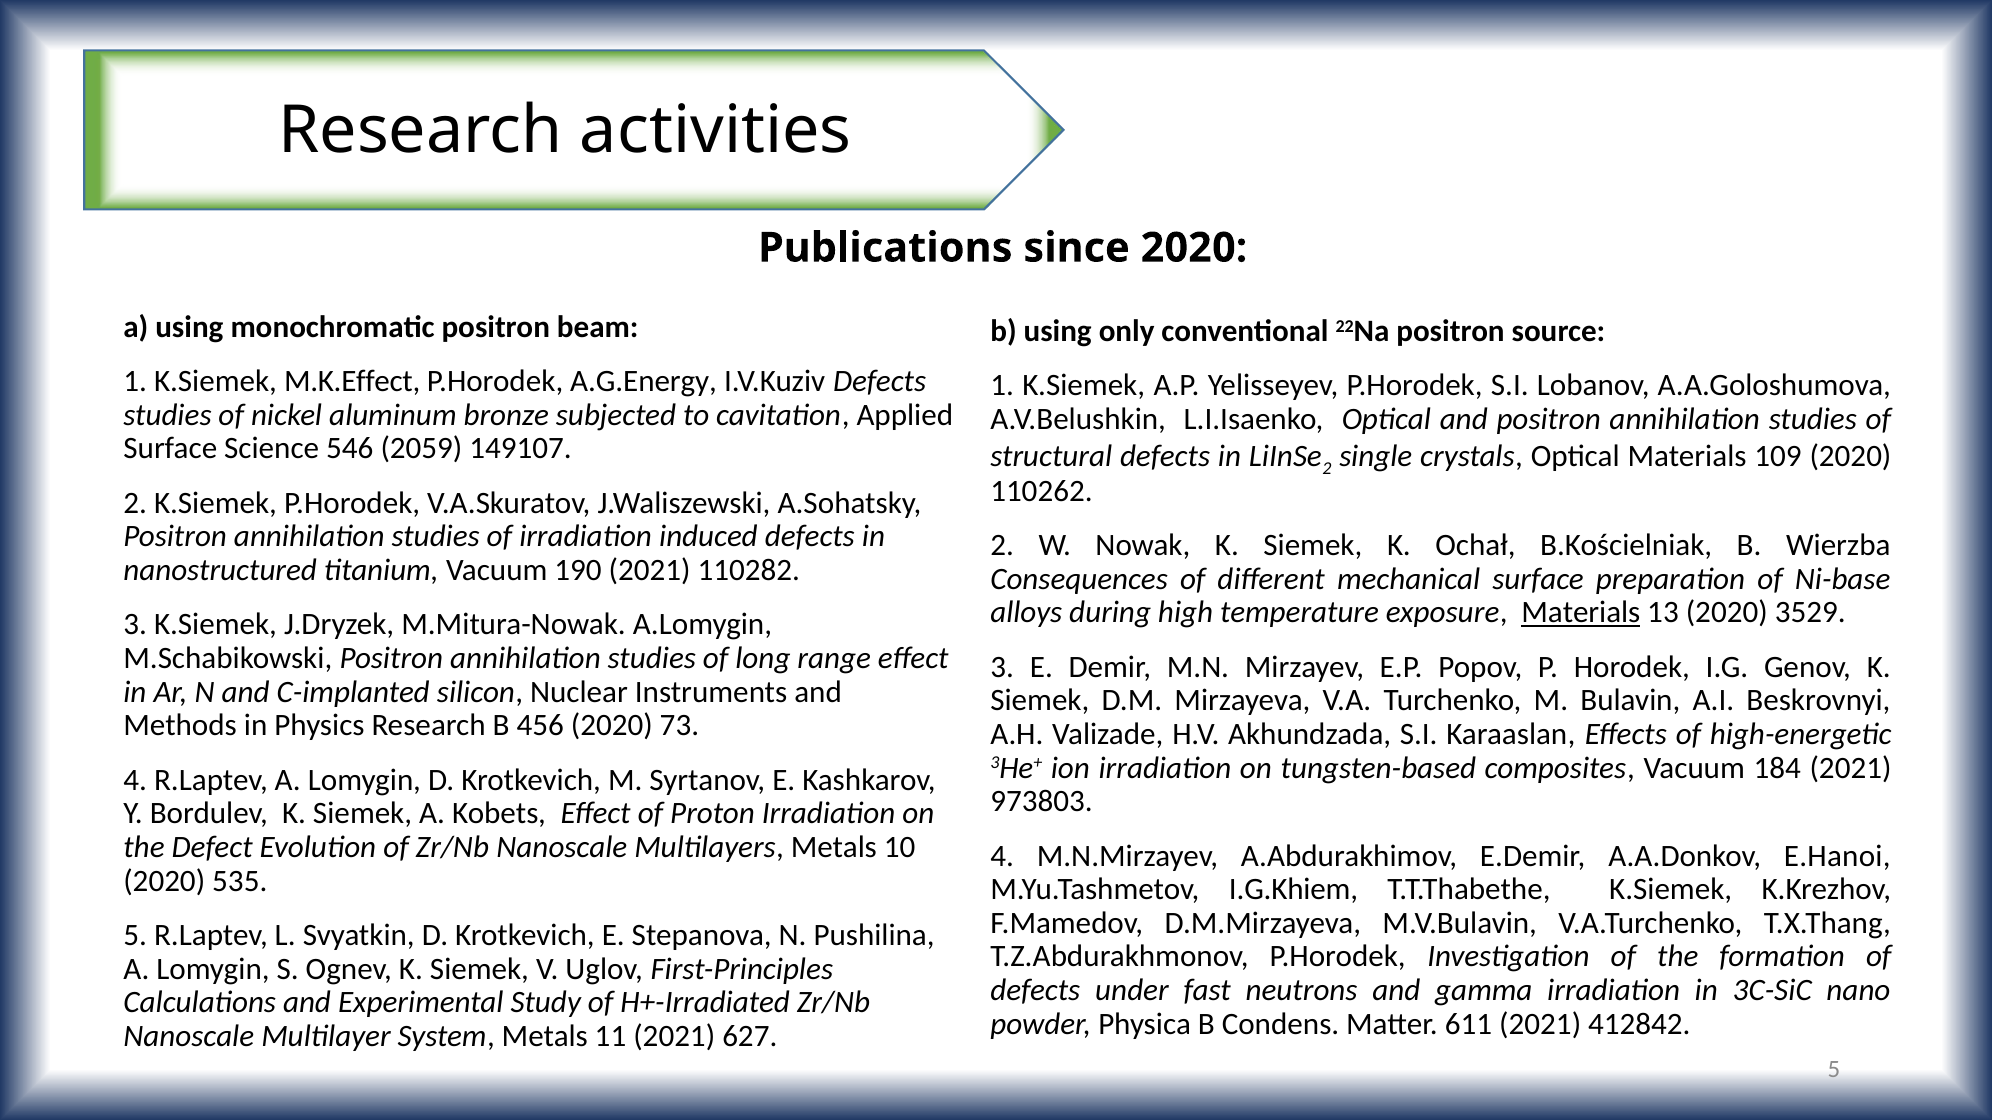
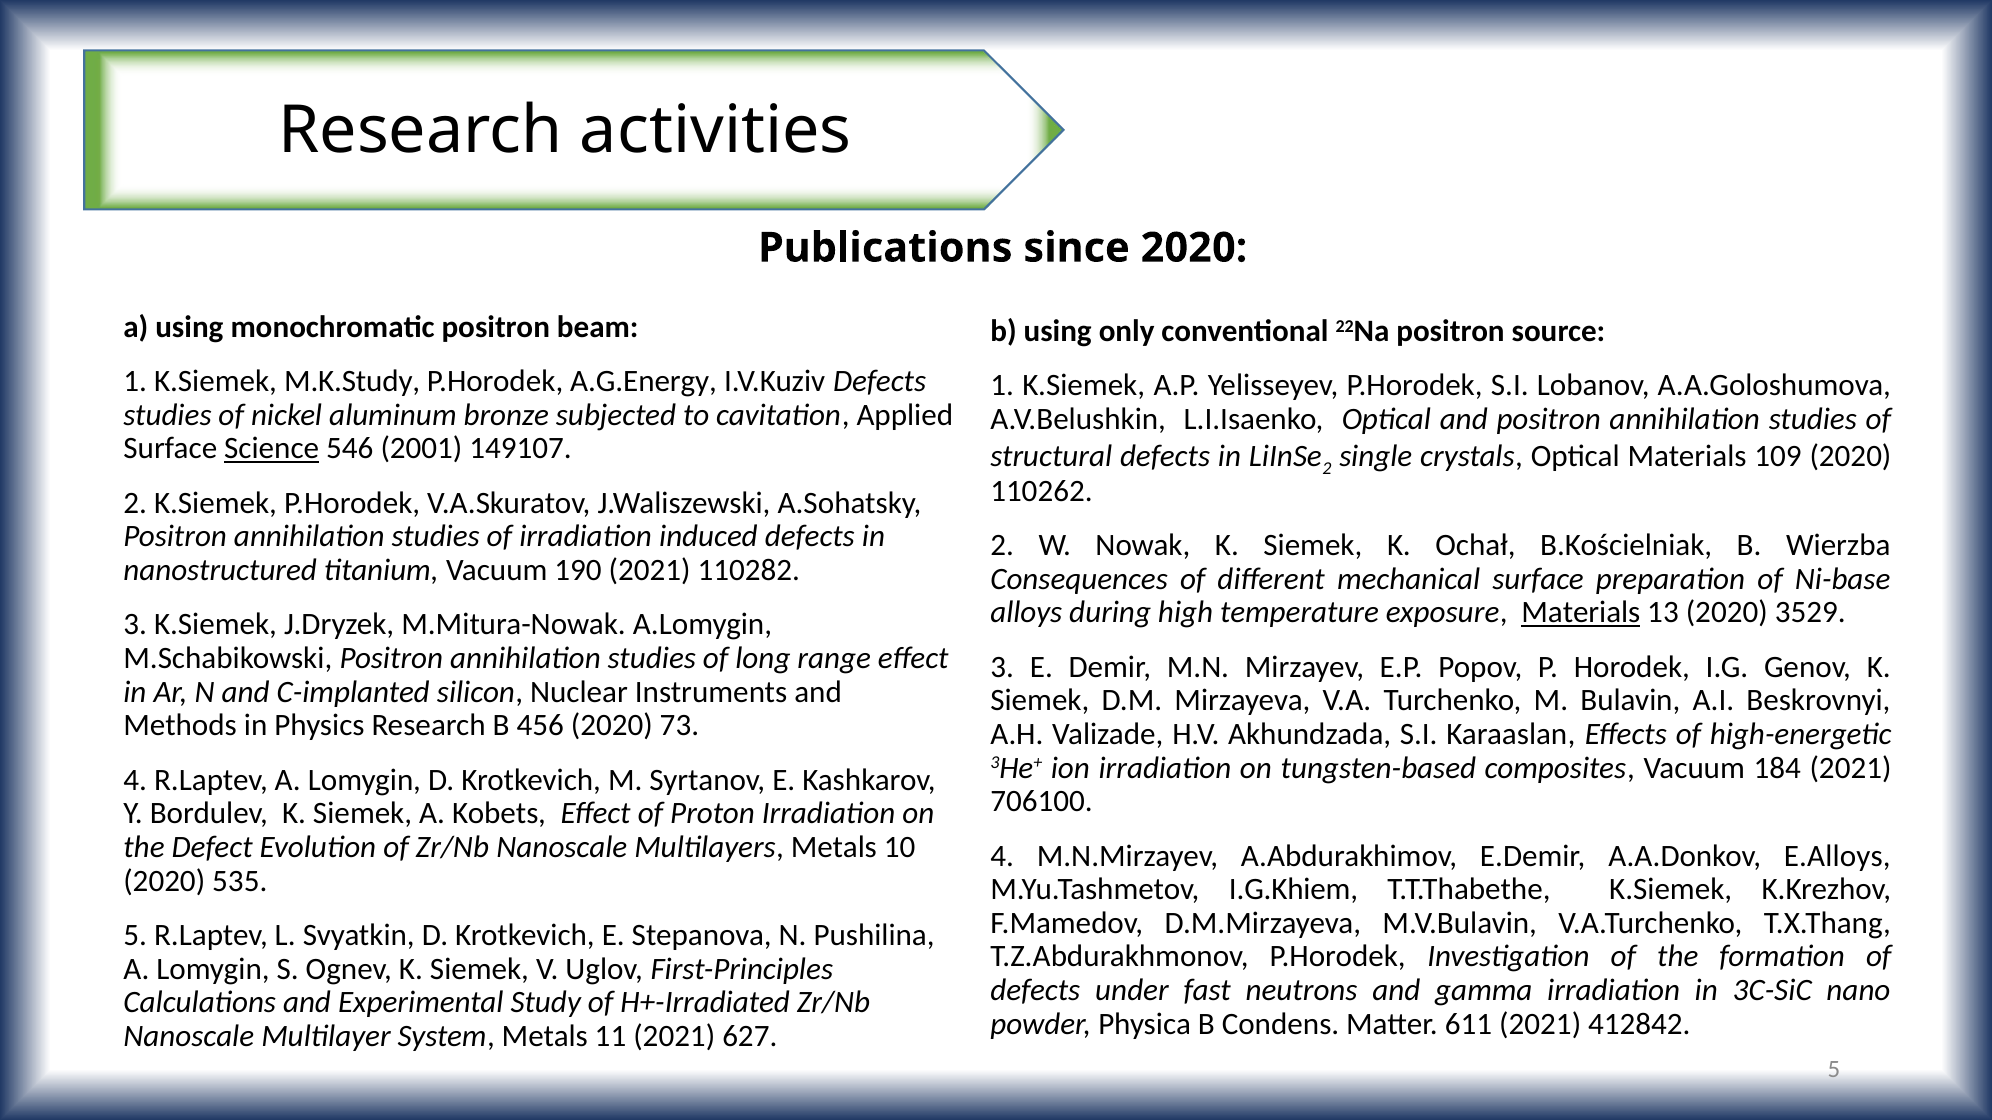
M.K.Effect: M.K.Effect -> M.K.Study
Science underline: none -> present
2059: 2059 -> 2001
973803: 973803 -> 706100
E.Hanoi: E.Hanoi -> E.Alloys
